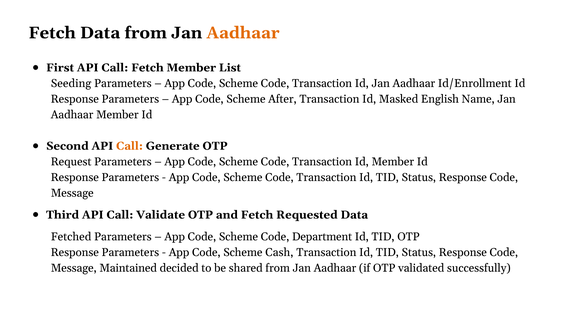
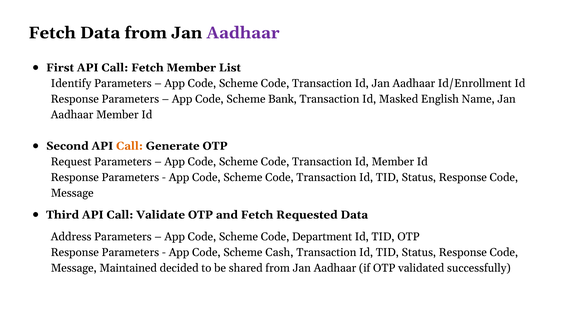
Aadhaar at (243, 33) colour: orange -> purple
Seeding: Seeding -> Identify
After: After -> Bank
Fetched: Fetched -> Address
